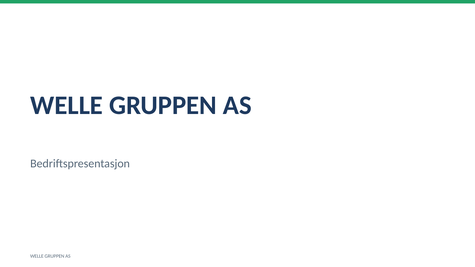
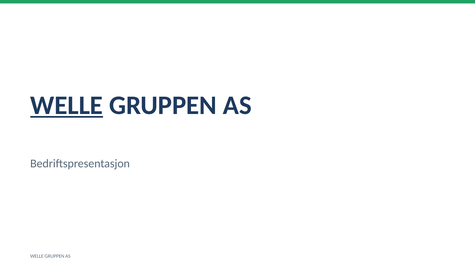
WELLE at (67, 105) underline: none -> present
